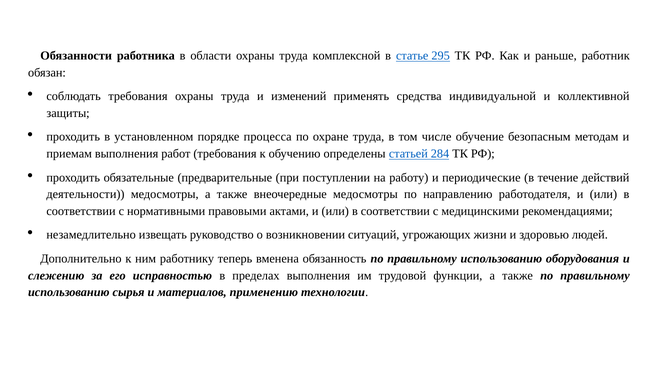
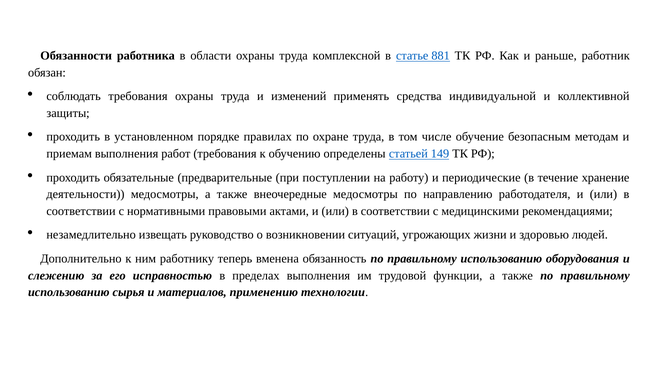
295: 295 -> 881
процесса: процесса -> правилах
284: 284 -> 149
действий: действий -> хранение
